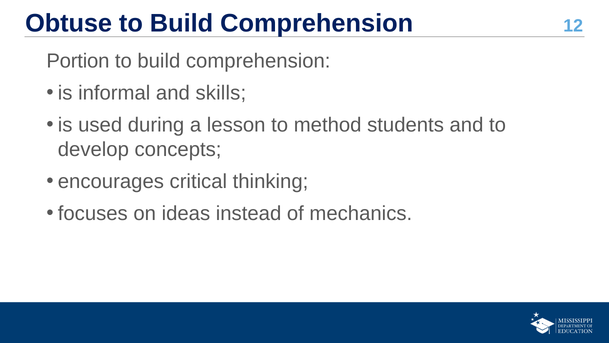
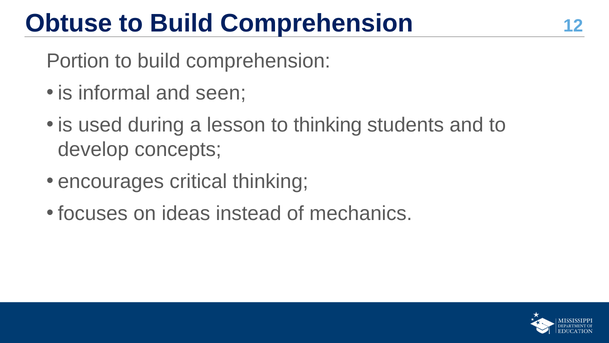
skills: skills -> seen
to method: method -> thinking
